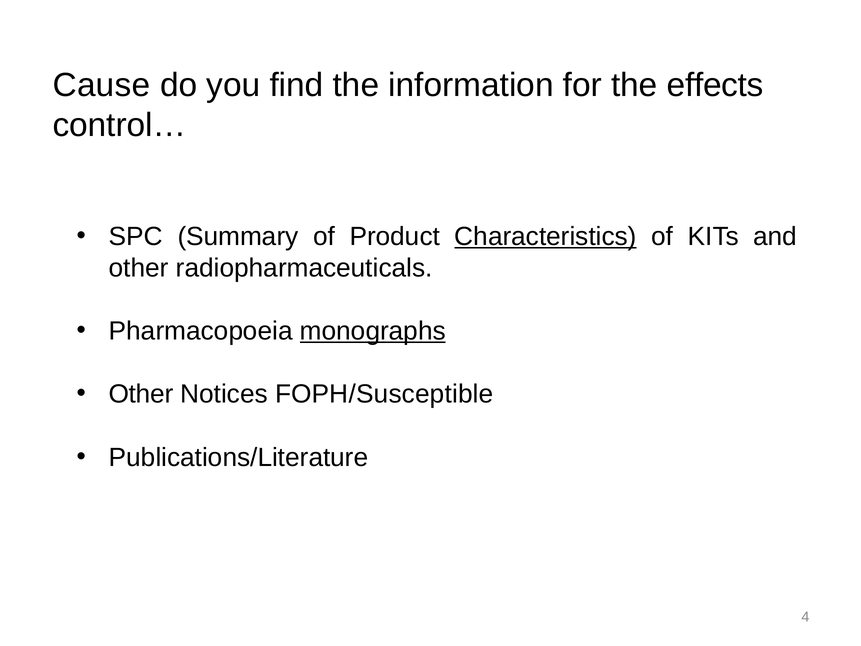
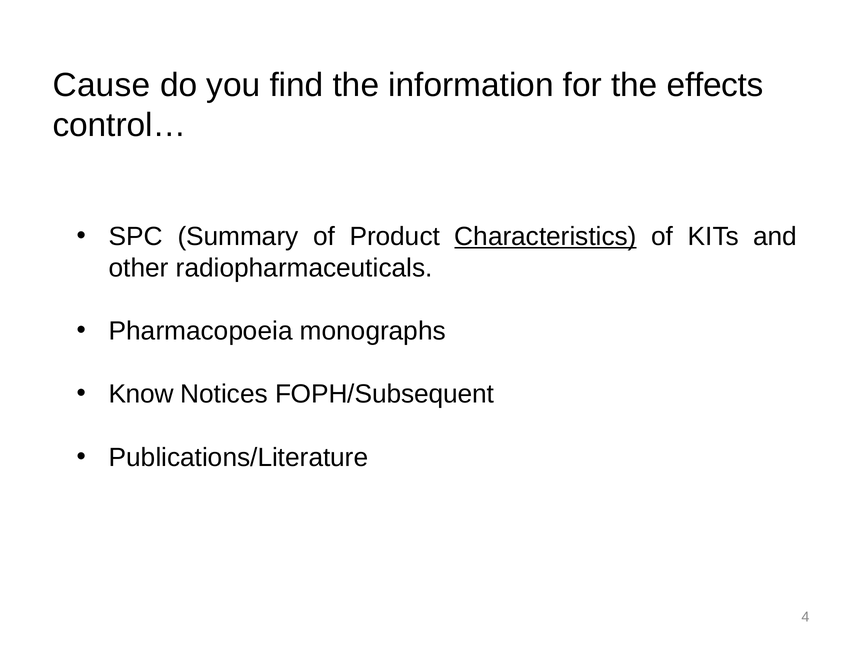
monographs underline: present -> none
Other at (141, 394): Other -> Know
FOPH/Susceptible: FOPH/Susceptible -> FOPH/Subsequent
